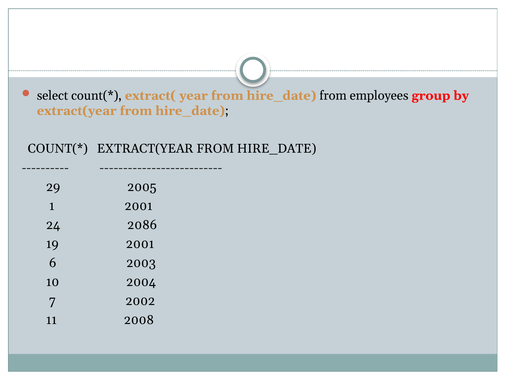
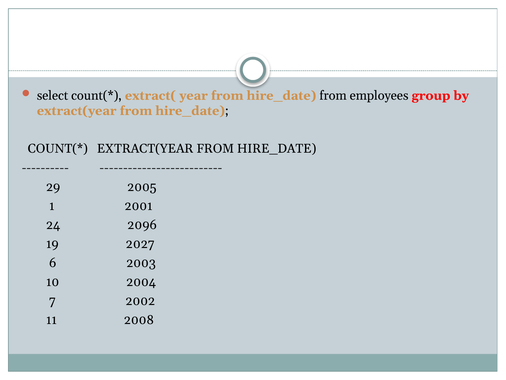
2086: 2086 -> 2096
19 2001: 2001 -> 2027
